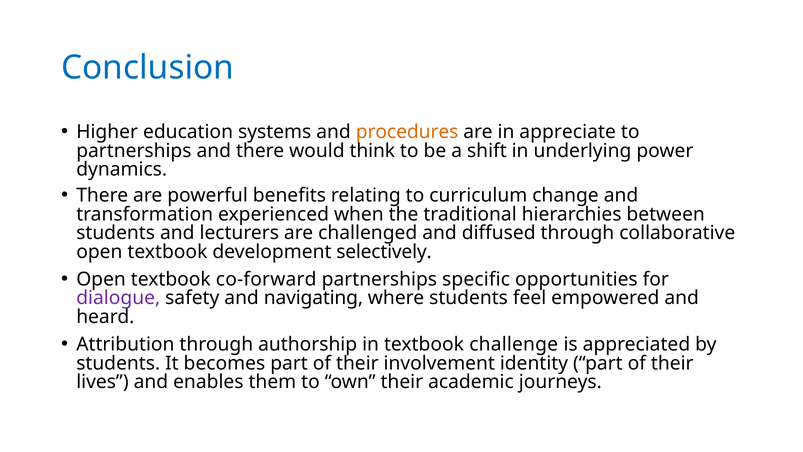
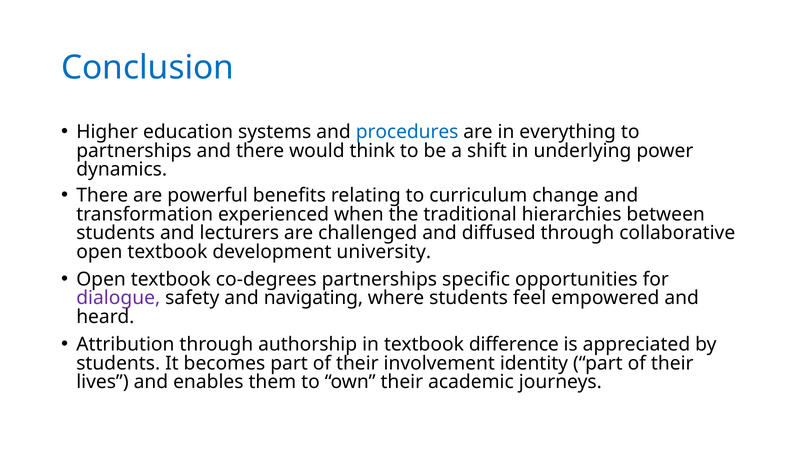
procedures colour: orange -> blue
appreciate: appreciate -> everything
selectively: selectively -> university
co-forward: co-forward -> co-degrees
challenge: challenge -> difference
